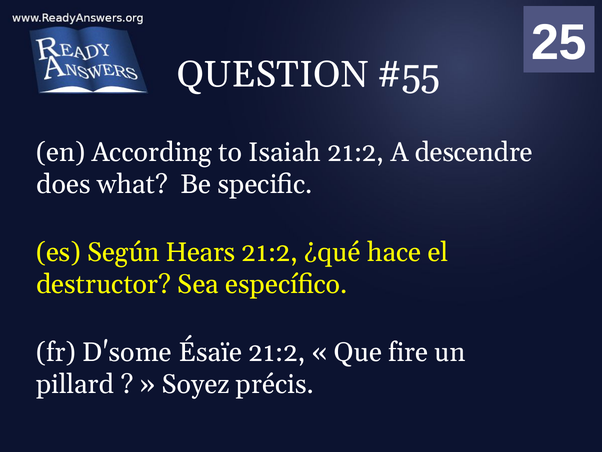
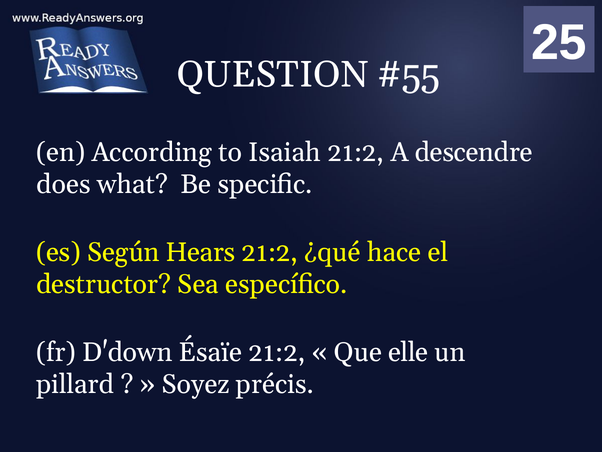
D'some: D'some -> D'down
fire: fire -> elle
